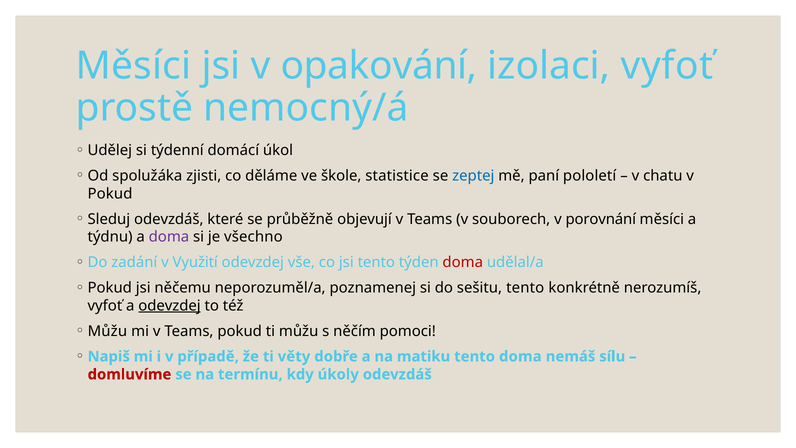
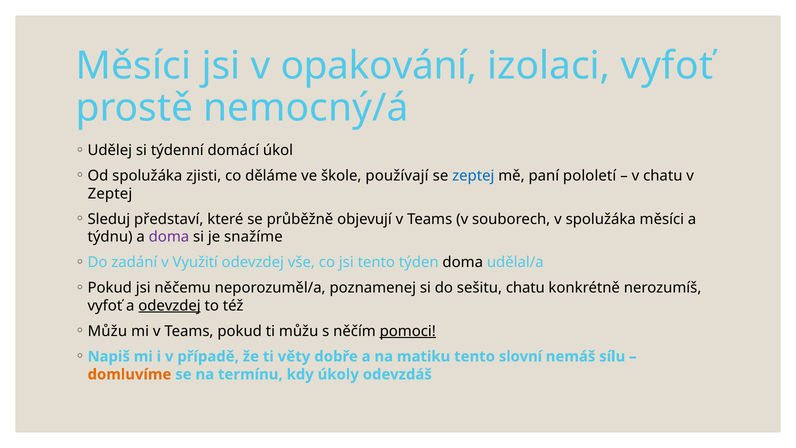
statistice: statistice -> používají
Pokud at (110, 194): Pokud -> Zeptej
Sleduj odevzdáš: odevzdáš -> představí
v porovnání: porovnání -> spolužáka
všechno: všechno -> snažíme
doma at (463, 262) colour: red -> black
sešitu tento: tento -> chatu
pomoci underline: none -> present
tento doma: doma -> slovní
domluvíme colour: red -> orange
